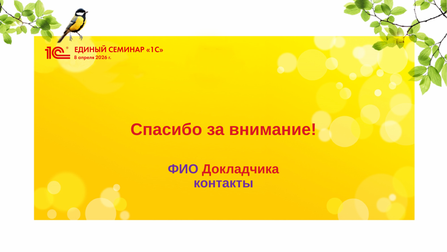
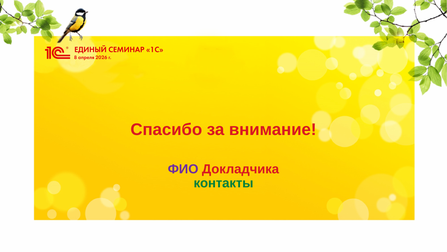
контакты colour: purple -> green
